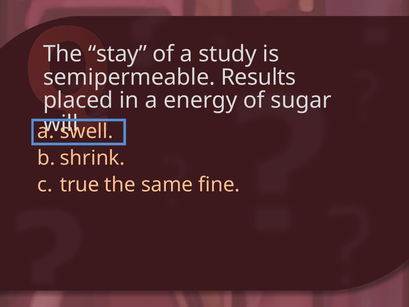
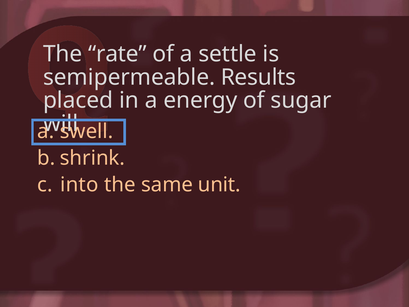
stay: stay -> rate
study: study -> settle
true: true -> into
fine: fine -> unit
